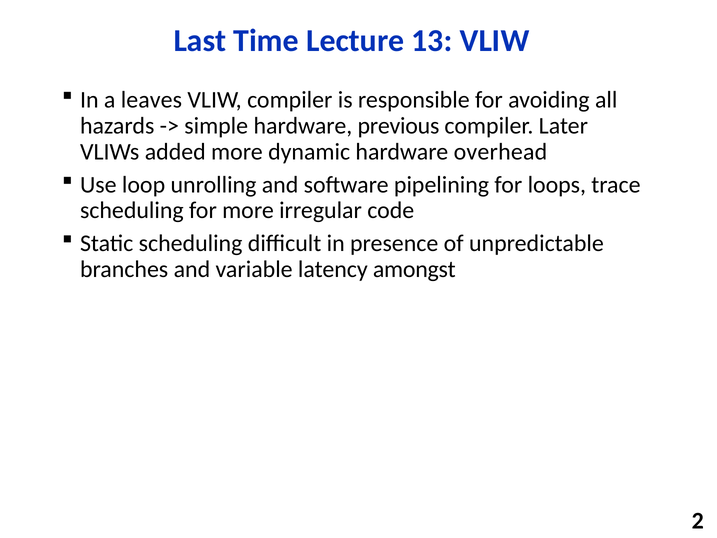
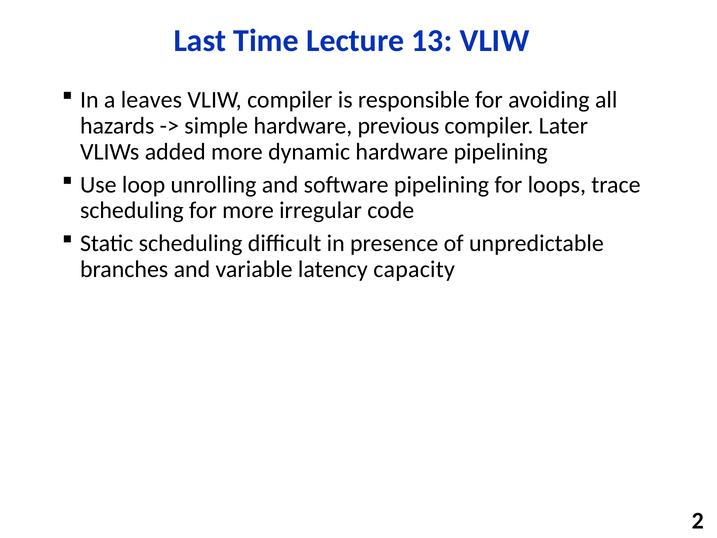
hardware overhead: overhead -> pipelining
amongst: amongst -> capacity
